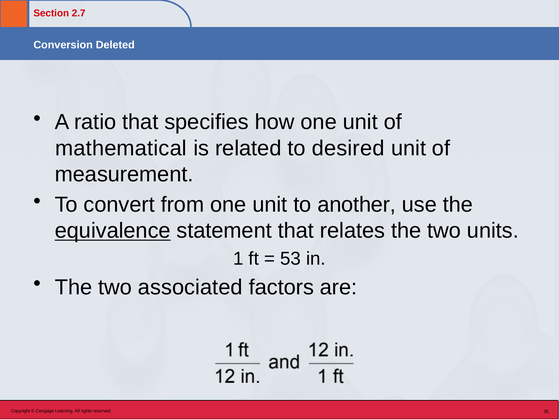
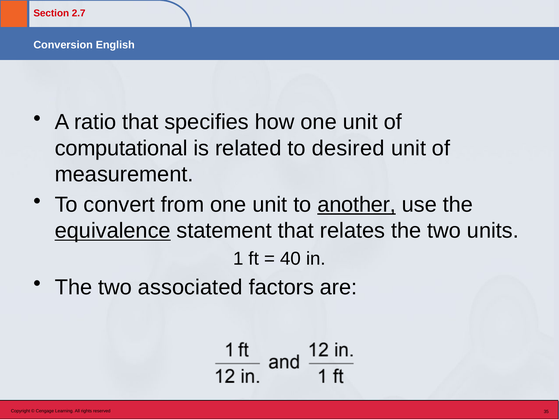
Deleted: Deleted -> English
mathematical: mathematical -> computational
another underline: none -> present
53: 53 -> 40
